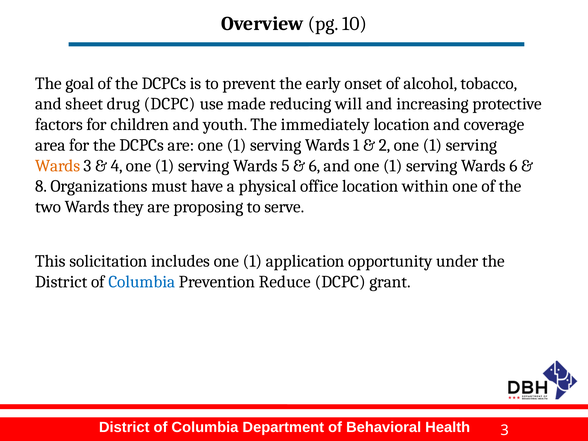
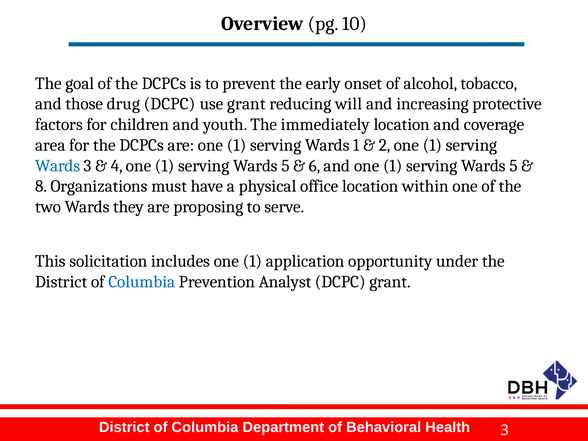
sheet: sheet -> those
use made: made -> grant
Wards at (58, 166) colour: orange -> blue
6 at (513, 166): 6 -> 5
Reduce: Reduce -> Analyst
